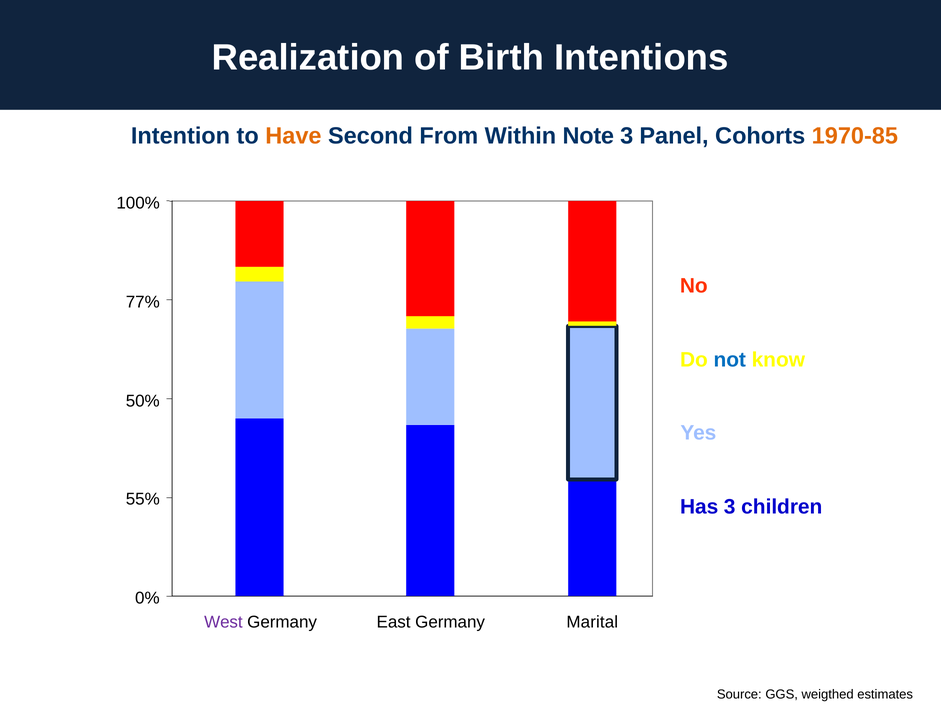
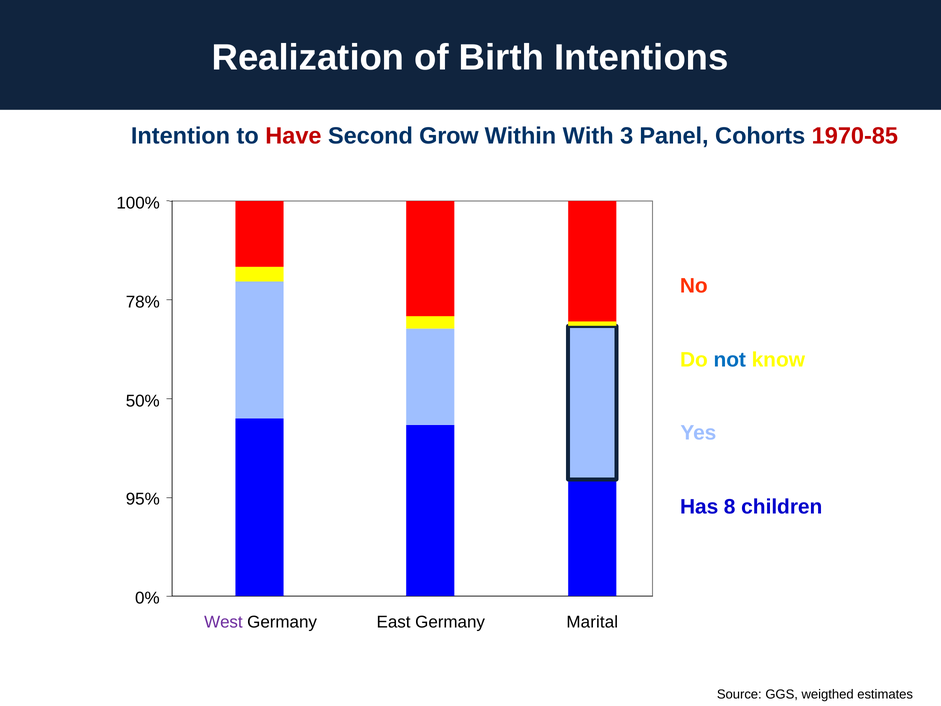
Have colour: orange -> red
From: From -> Grow
Note: Note -> With
1970-85 colour: orange -> red
77%: 77% -> 78%
55%: 55% -> 95%
Has 3: 3 -> 8
